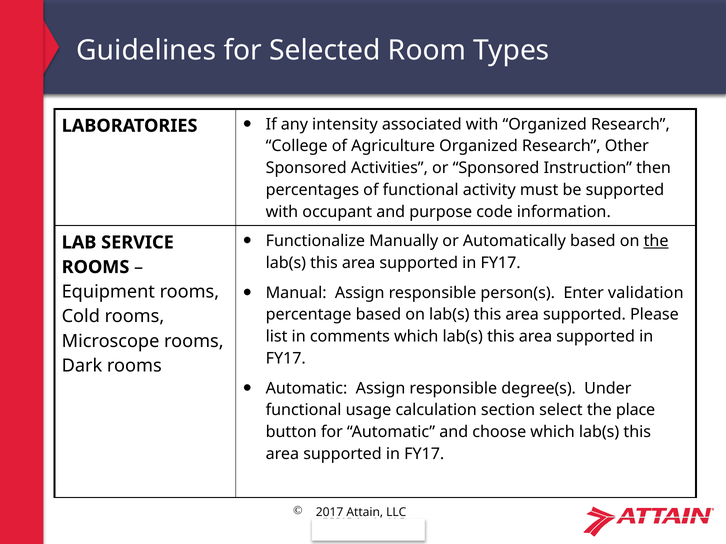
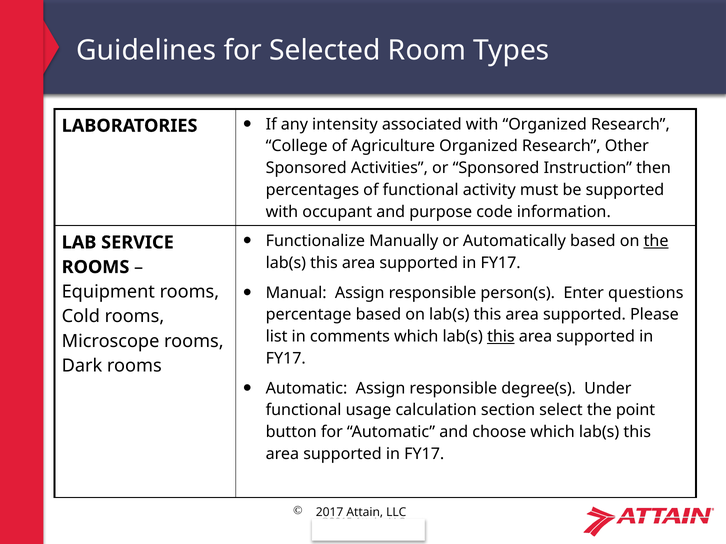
validation: validation -> questions
this at (501, 337) underline: none -> present
place: place -> point
